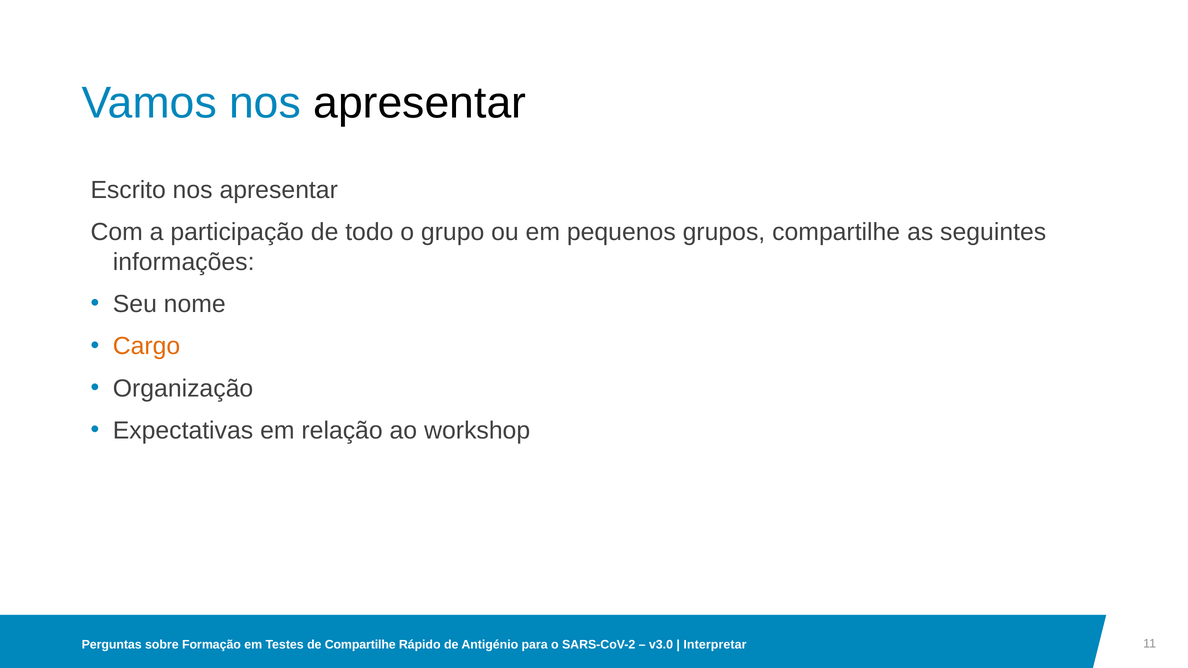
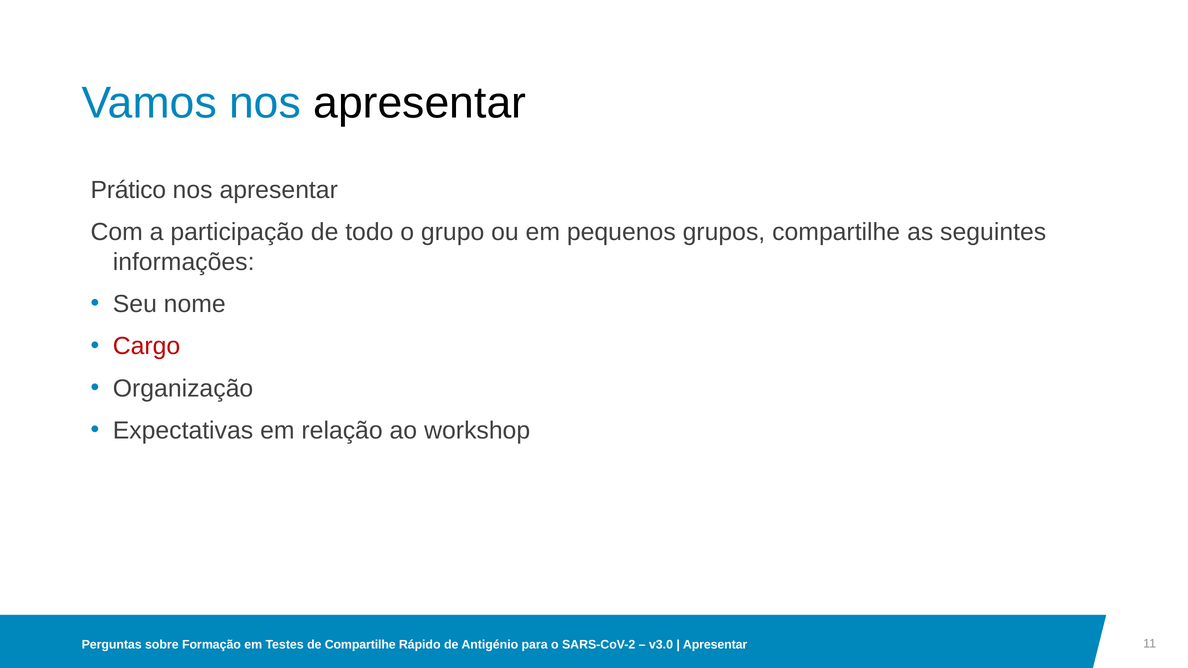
Escrito: Escrito -> Prático
Cargo colour: orange -> red
Interpretar at (715, 645): Interpretar -> Apresentar
